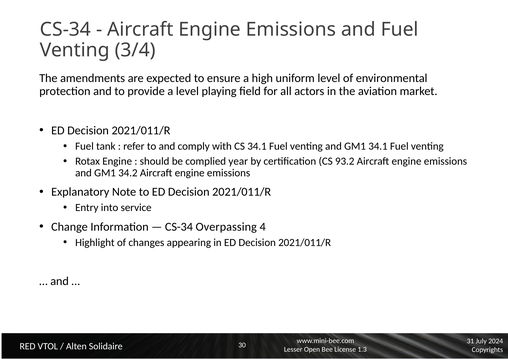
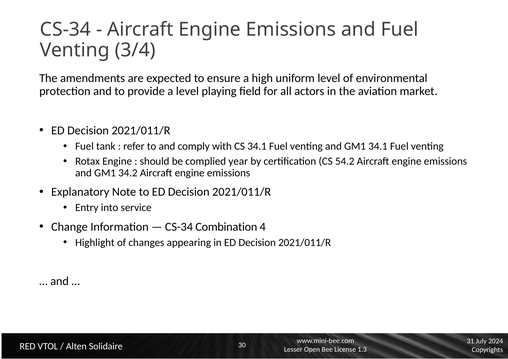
93.2: 93.2 -> 54.2
Overpassing: Overpassing -> Combination
